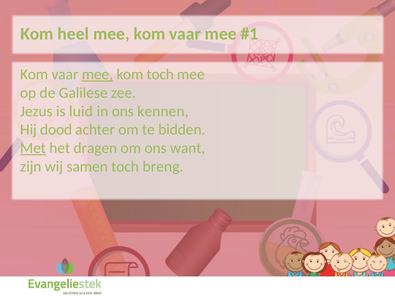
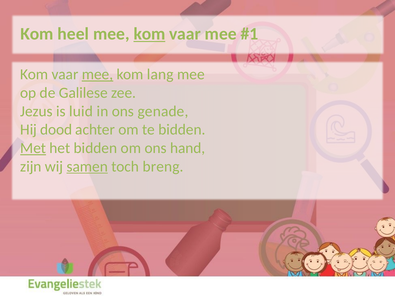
kom at (149, 34) underline: none -> present
kom toch: toch -> lang
kennen: kennen -> genade
het dragen: dragen -> bidden
want: want -> hand
samen underline: none -> present
